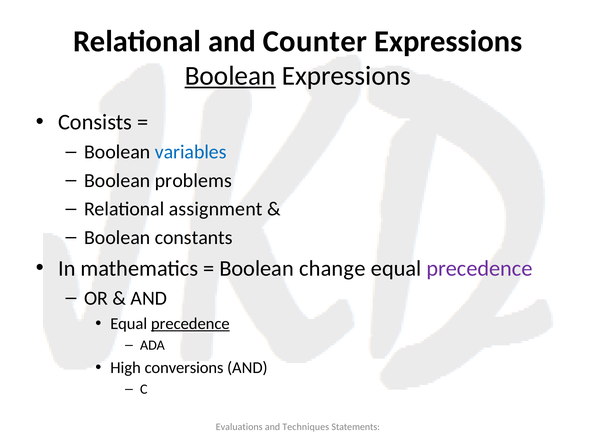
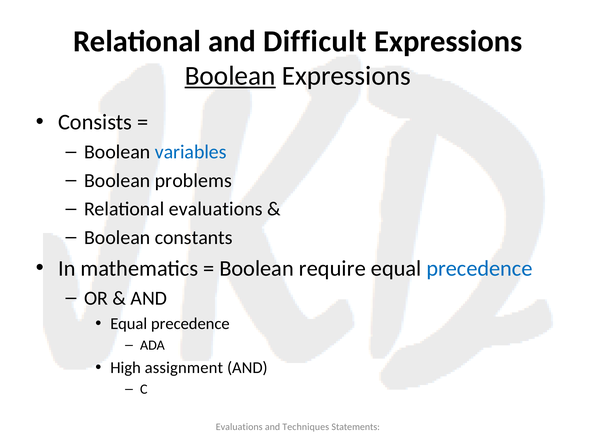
Counter: Counter -> Difficult
Relational assignment: assignment -> evaluations
change: change -> require
precedence at (479, 268) colour: purple -> blue
precedence at (190, 324) underline: present -> none
conversions: conversions -> assignment
